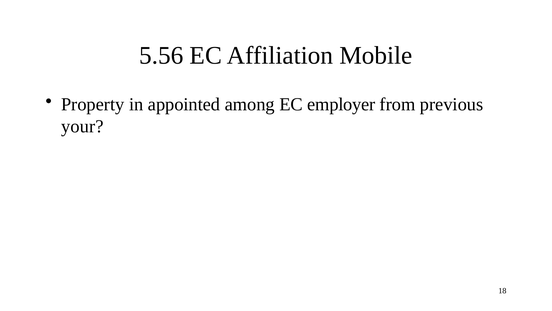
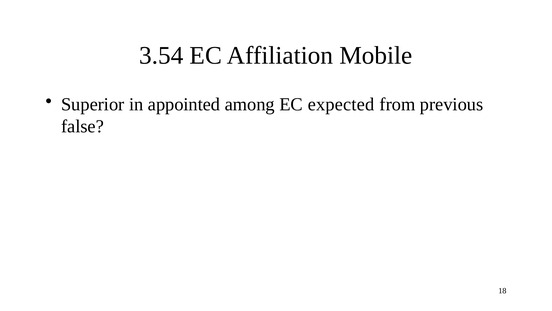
5.56: 5.56 -> 3.54
Property: Property -> Superior
employer: employer -> expected
your: your -> false
